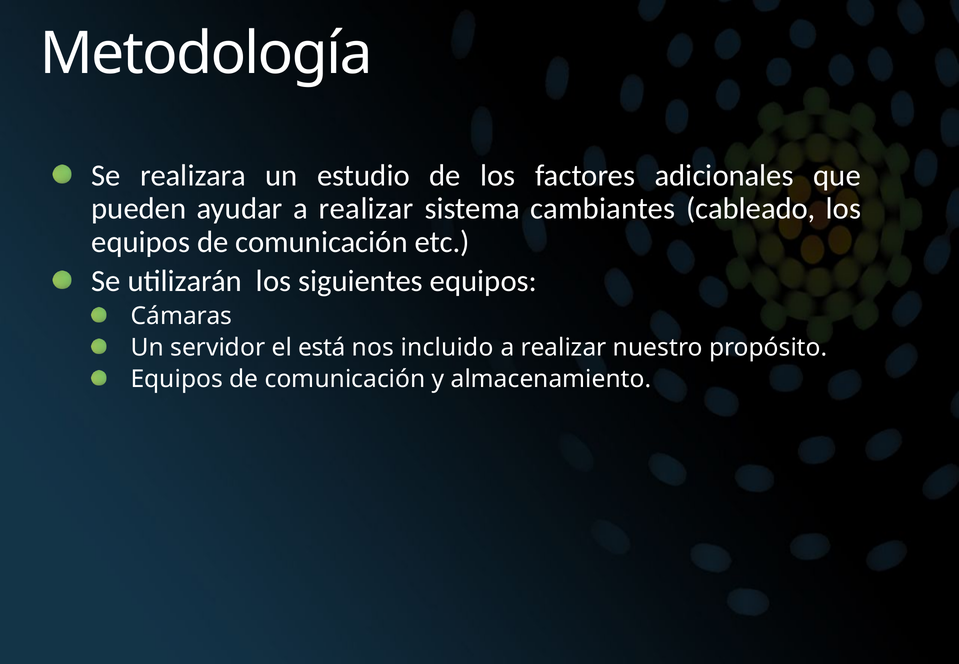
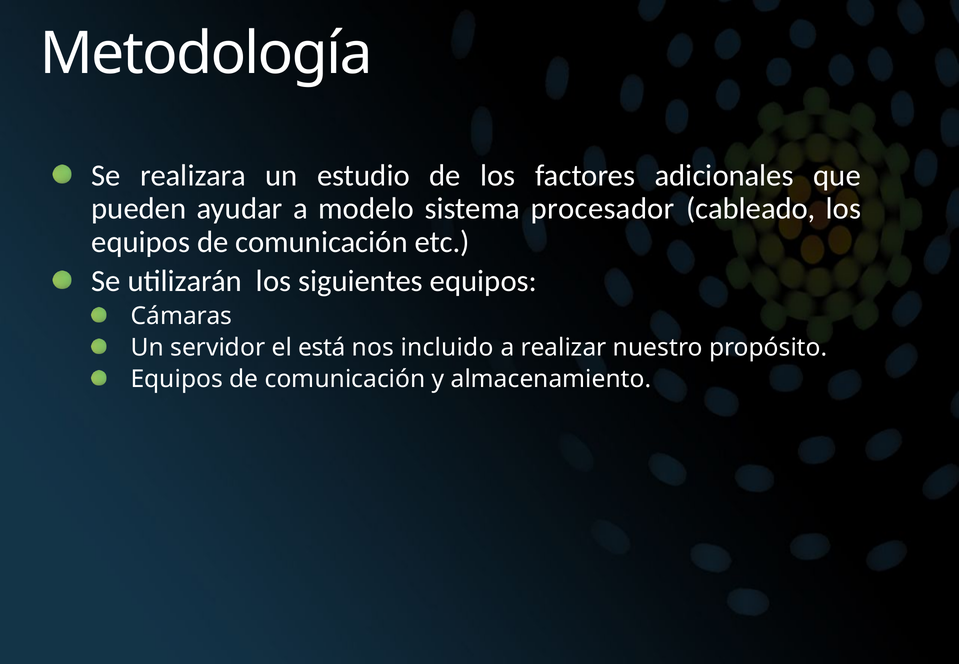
ayudar a realizar: realizar -> modelo
cambiantes: cambiantes -> procesador
